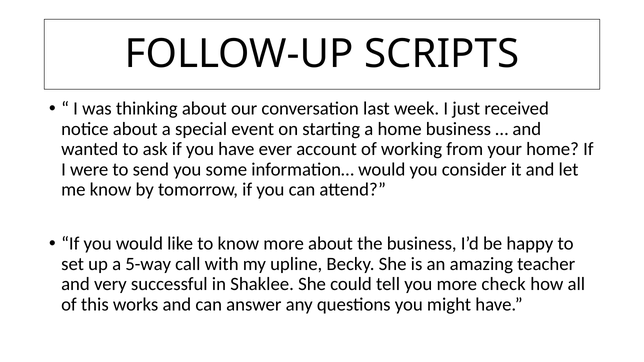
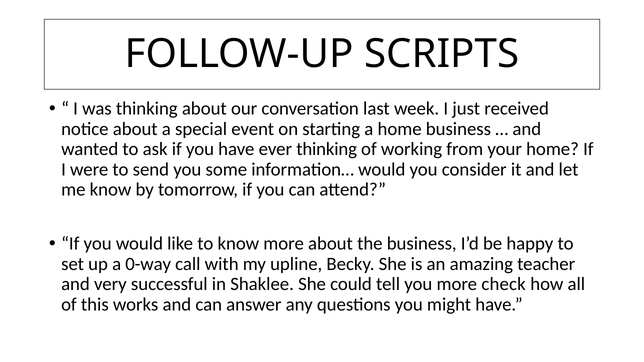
ever account: account -> thinking
5-way: 5-way -> 0-way
